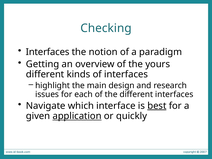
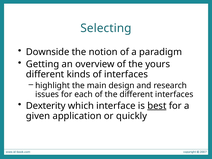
Checking: Checking -> Selecting
Interfaces at (48, 52): Interfaces -> Downside
Navigate: Navigate -> Dexterity
application underline: present -> none
